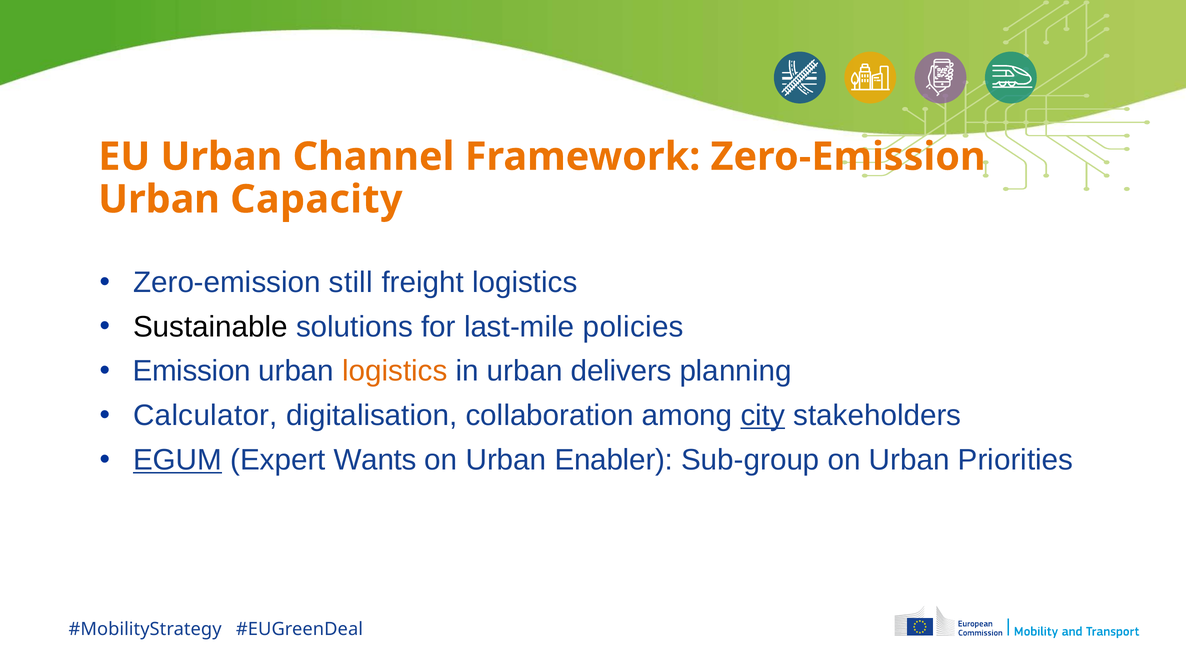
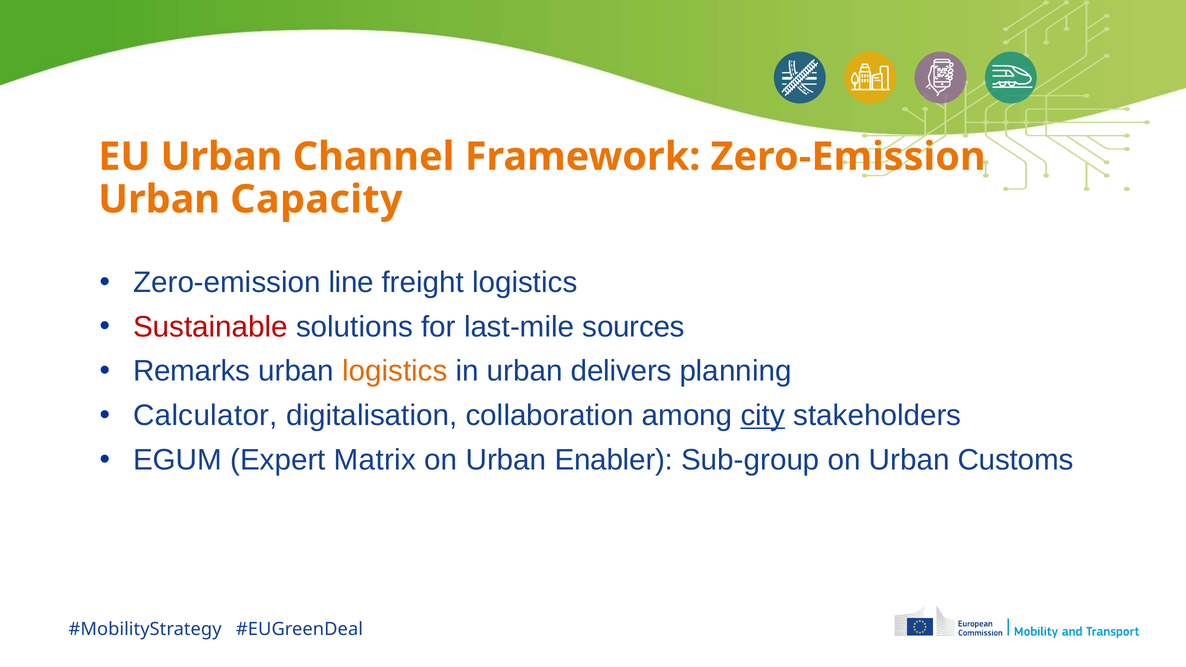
still: still -> line
Sustainable colour: black -> red
policies: policies -> sources
Emission: Emission -> Remarks
EGUM underline: present -> none
Wants: Wants -> Matrix
Priorities: Priorities -> Customs
